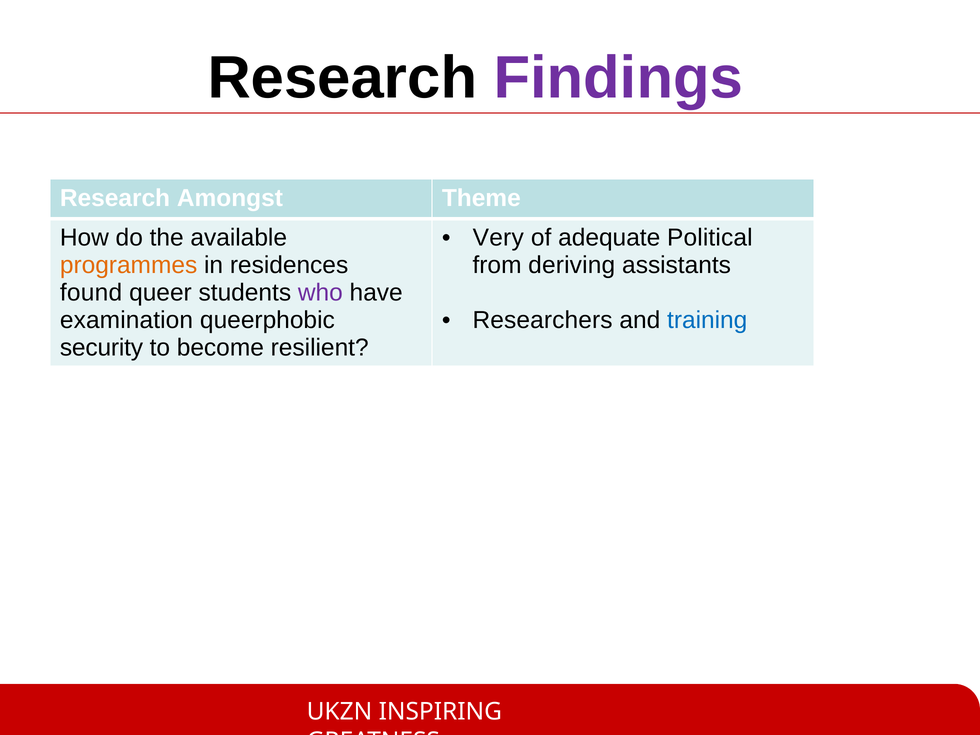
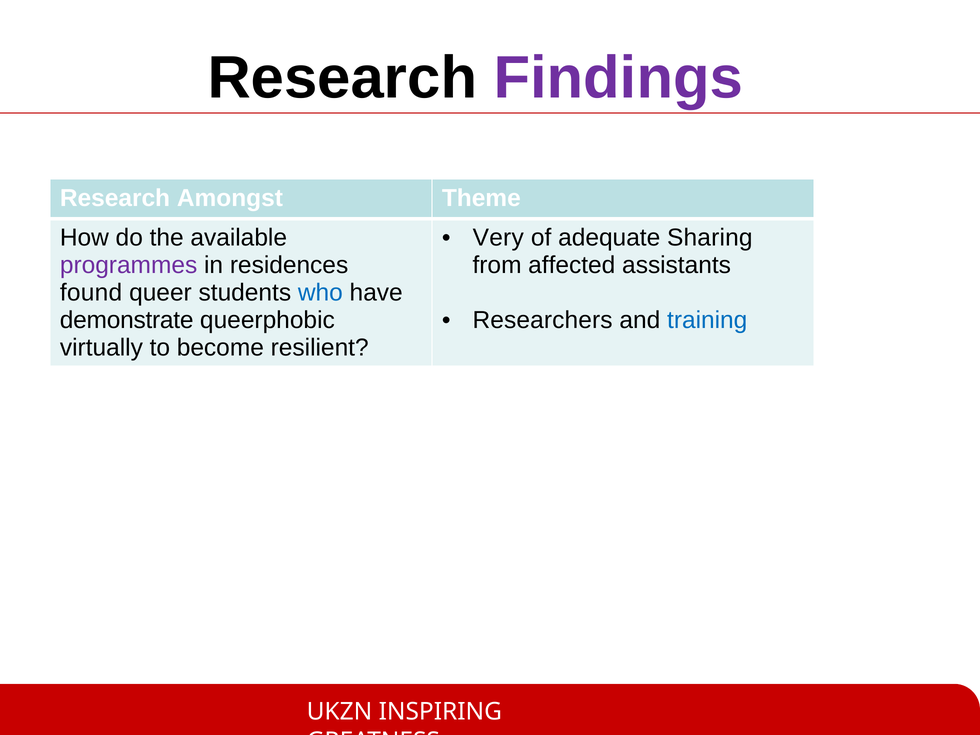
Political: Political -> Sharing
programmes colour: orange -> purple
deriving: deriving -> affected
who colour: purple -> blue
examination: examination -> demonstrate
security: security -> virtually
